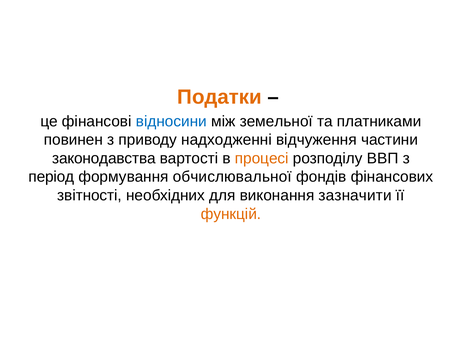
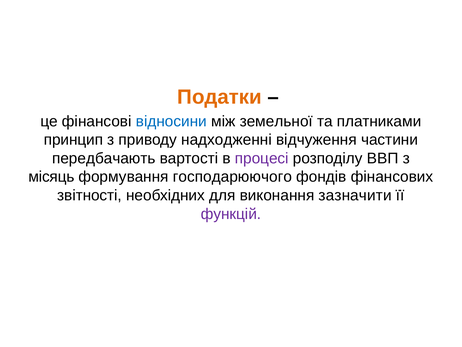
повинен: повинен -> принцип
законодавства: законодавства -> передбачають
процесі colour: orange -> purple
період: період -> місяць
обчислювальної: обчислювальної -> господарюючого
функцій colour: orange -> purple
